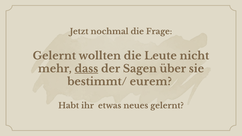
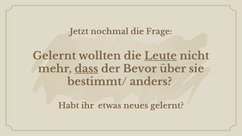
Leute underline: none -> present
Sagen: Sagen -> Bevor
eurem: eurem -> anders
